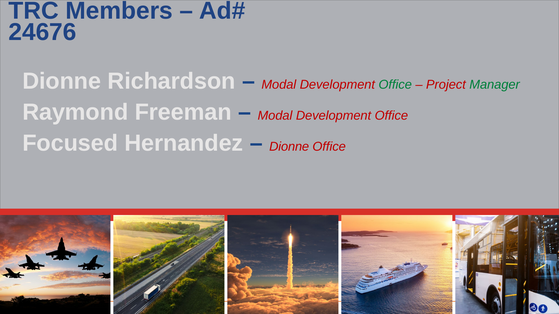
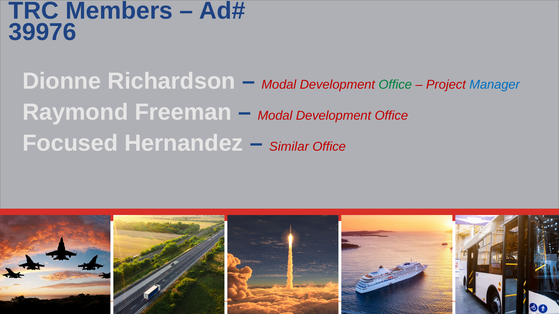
24676: 24676 -> 39976
Manager colour: green -> blue
Dionne at (289, 147): Dionne -> Similar
